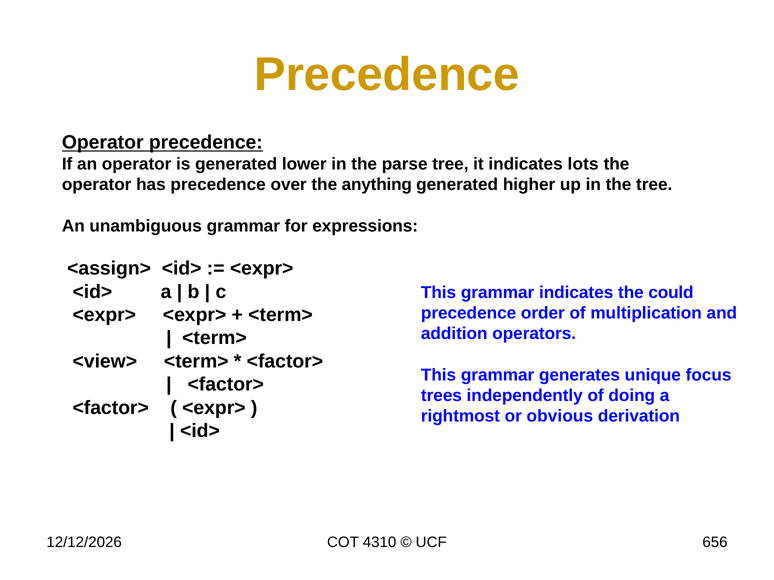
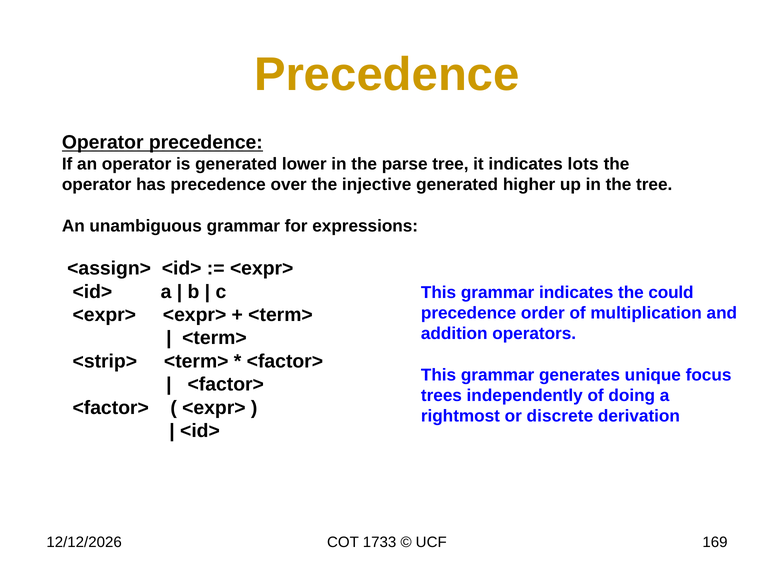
anything: anything -> injective
<view>: <view> -> <strip>
obvious: obvious -> discrete
4310: 4310 -> 1733
656: 656 -> 169
